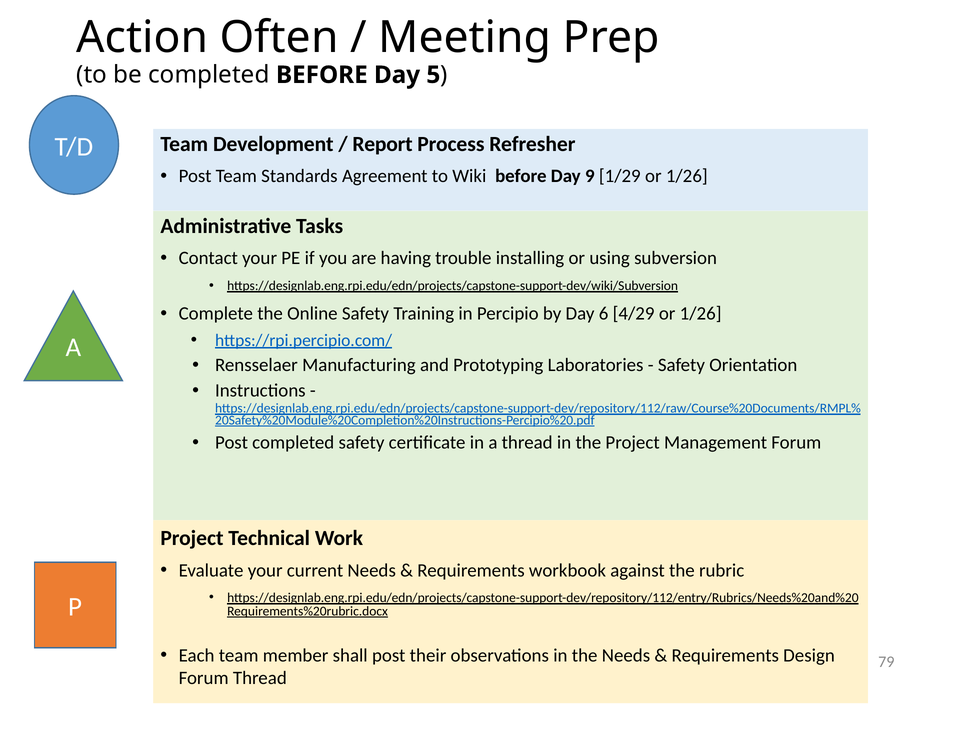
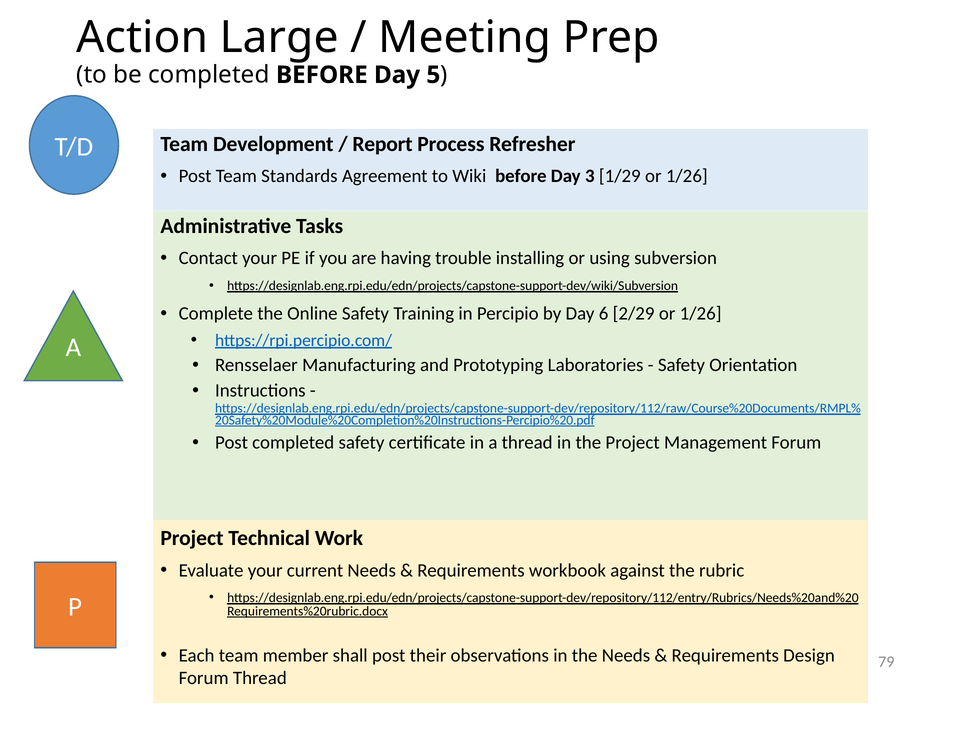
Often: Often -> Large
9: 9 -> 3
4/29: 4/29 -> 2/29
